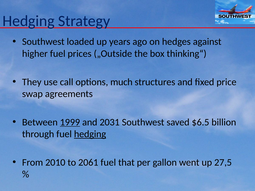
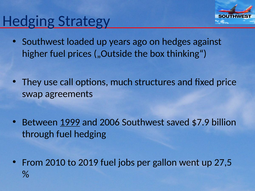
2031: 2031 -> 2006
$6.5: $6.5 -> $7.9
hedging at (90, 134) underline: present -> none
2061: 2061 -> 2019
that: that -> jobs
